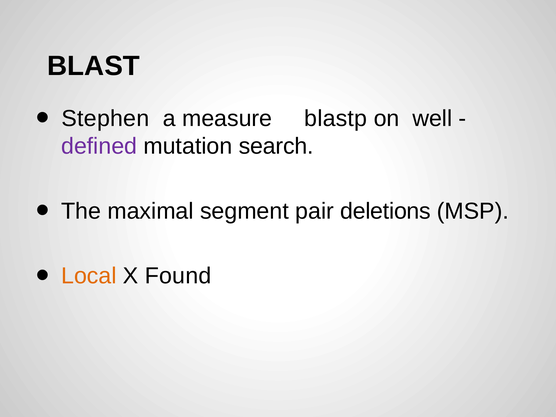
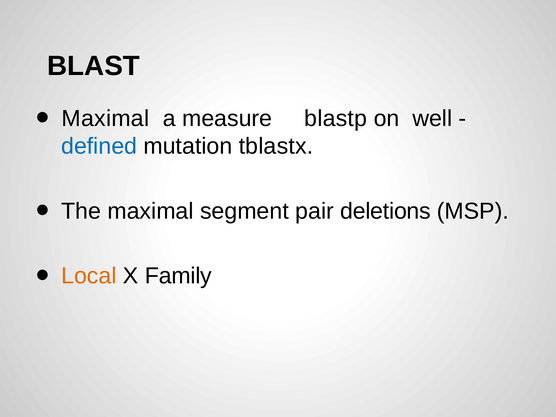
Stephen at (105, 118): Stephen -> Maximal
defined colour: purple -> blue
search: search -> tblastx
Found: Found -> Family
